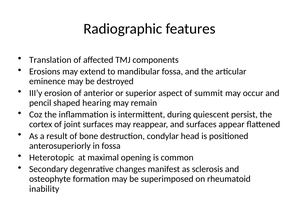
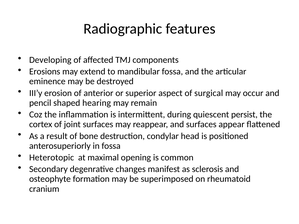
Translation: Translation -> Developing
summit: summit -> surgical
inability: inability -> cranium
